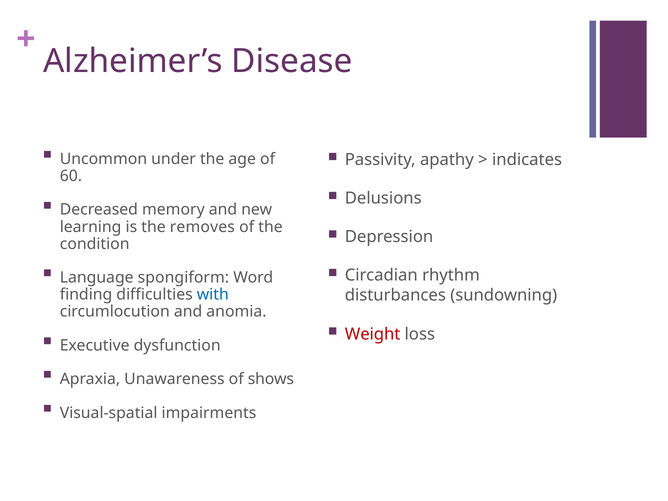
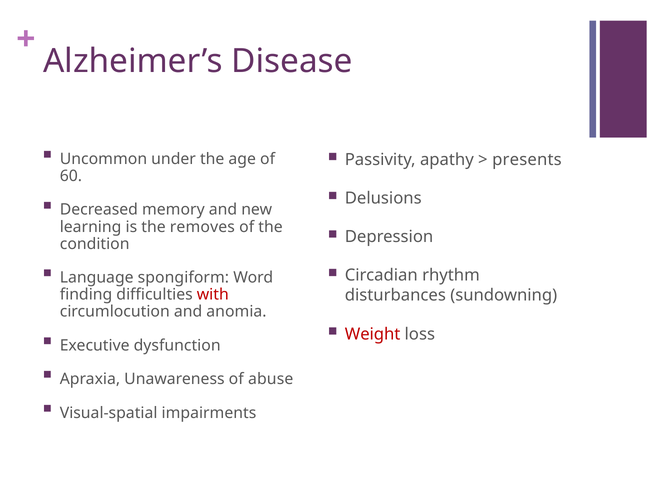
indicates: indicates -> presents
with colour: blue -> red
shows: shows -> abuse
